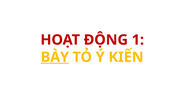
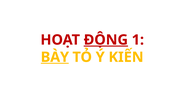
ĐỘNG underline: none -> present
